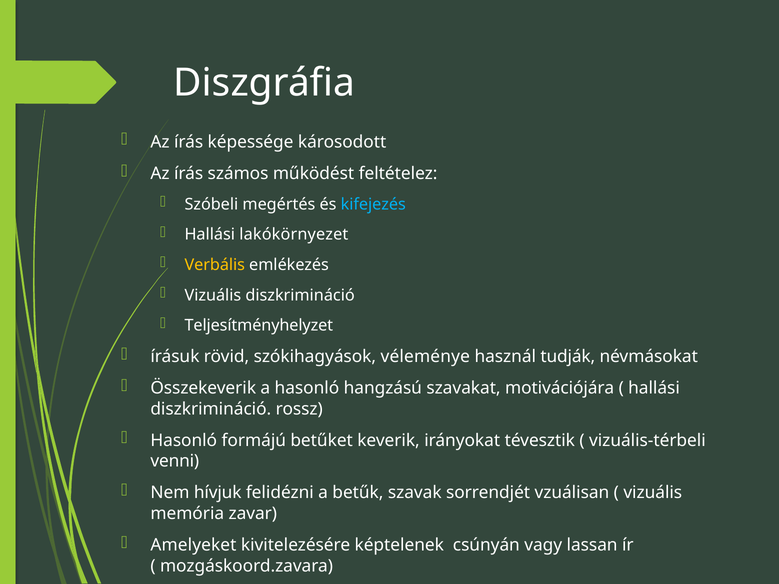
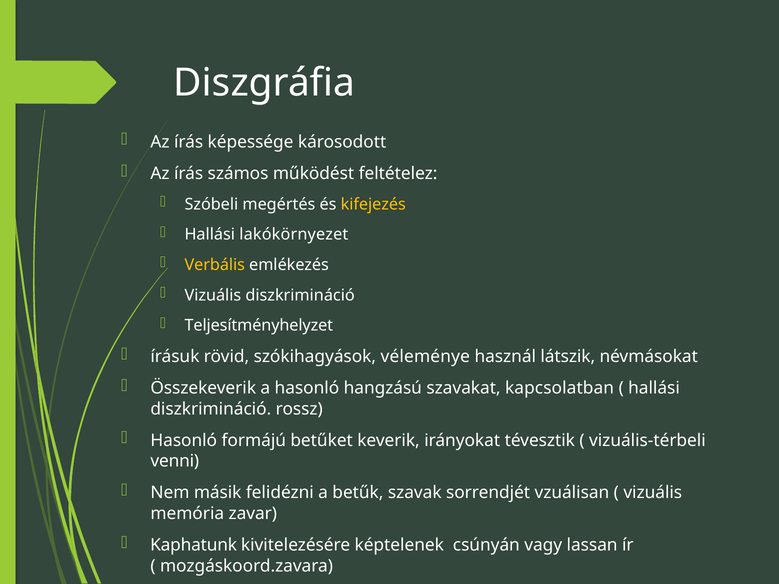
kifejezés colour: light blue -> yellow
tudják: tudják -> látszik
motivációjára: motivációjára -> kapcsolatban
hívjuk: hívjuk -> másik
Amelyeket: Amelyeket -> Kaphatunk
